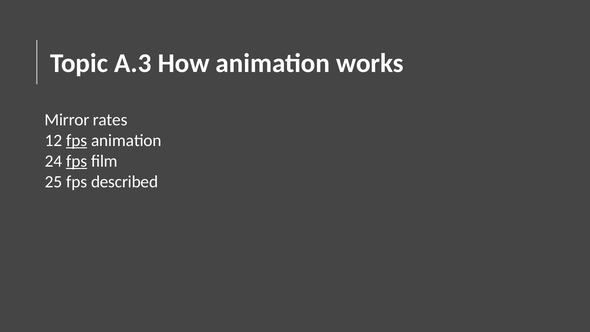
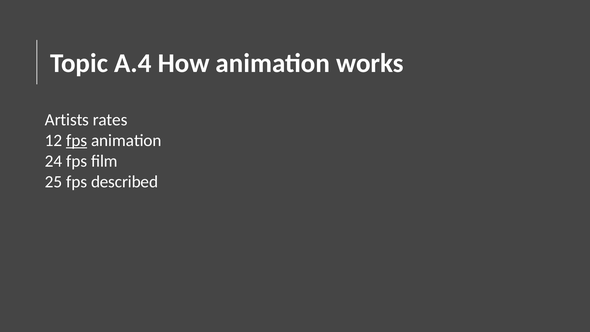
A.3: A.3 -> A.4
Mirror: Mirror -> Artists
fps at (77, 161) underline: present -> none
